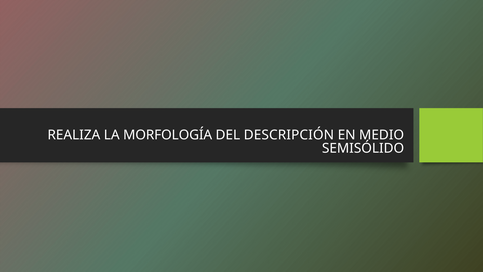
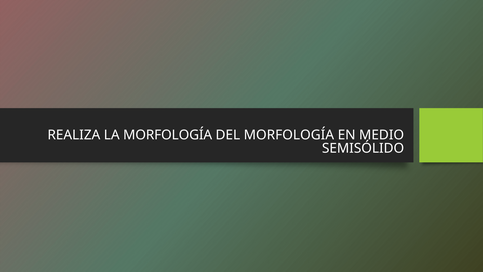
DEL DESCRIPCIÓN: DESCRIPCIÓN -> MORFOLOGÍA
